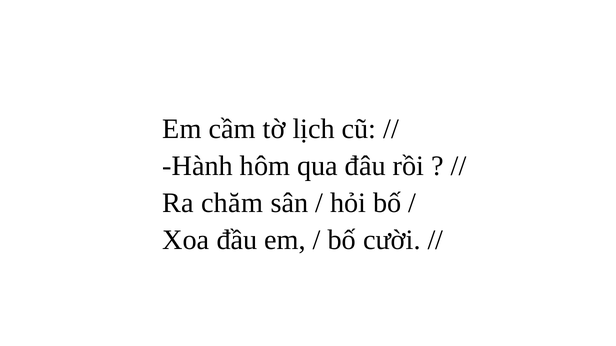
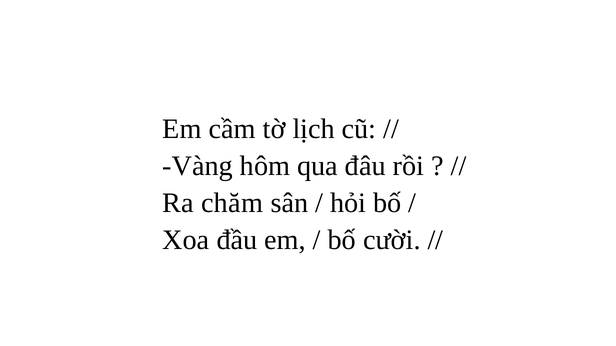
Hành: Hành -> Vàng
